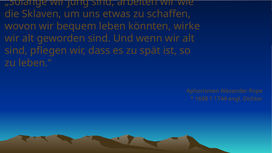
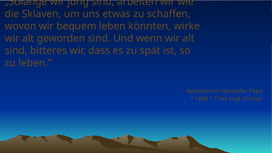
pflegen: pflegen -> bitteres
